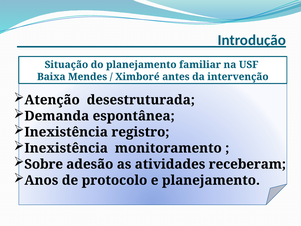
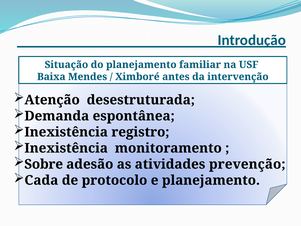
receberam: receberam -> prevenção
Anos: Anos -> Cada
